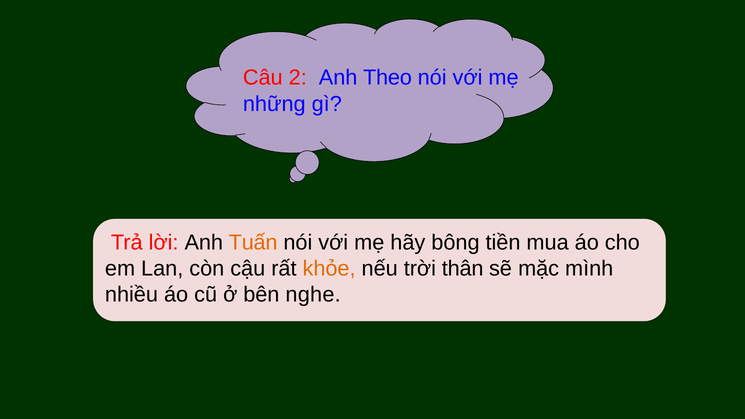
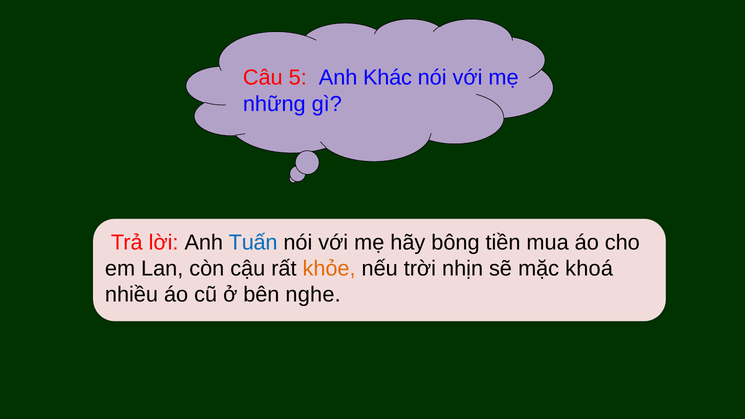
2: 2 -> 5
Theo: Theo -> Khác
Tuấn colour: orange -> blue
thân: thân -> nhịn
mình: mình -> khoá
